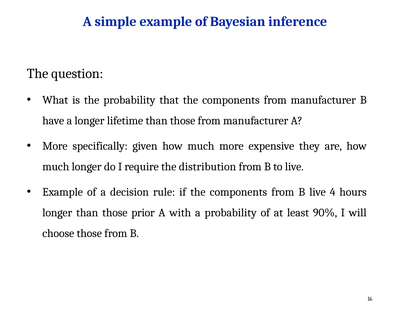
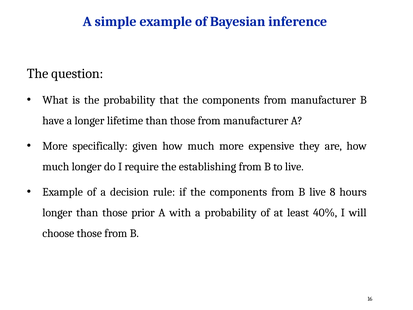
distribution: distribution -> establishing
4: 4 -> 8
90%: 90% -> 40%
